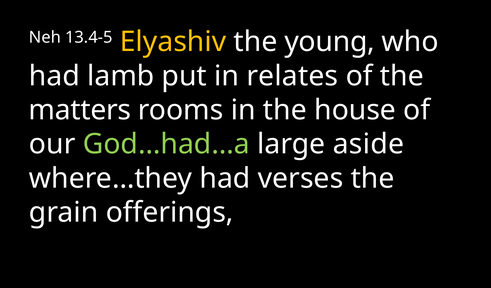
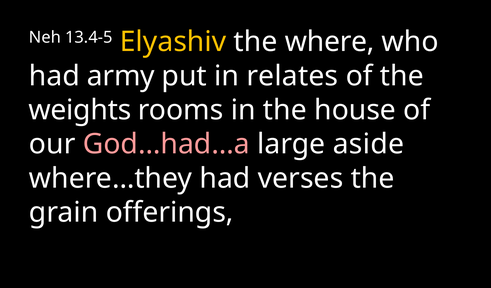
young: young -> where
lamb: lamb -> army
matters: matters -> weights
God…had…a colour: light green -> pink
